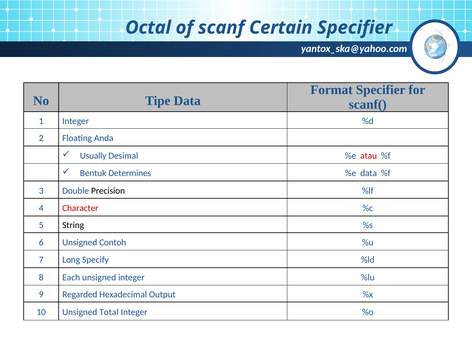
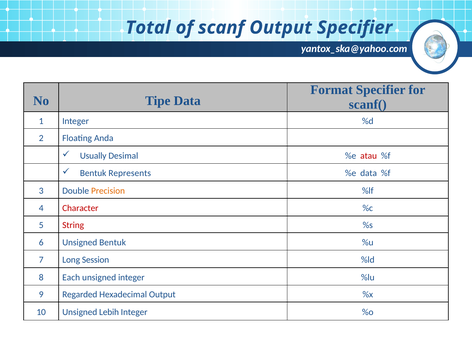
Octal: Octal -> Total
scanf Certain: Certain -> Output
Determines: Determines -> Represents
Precision colour: black -> orange
String colour: black -> red
Unsigned Contoh: Contoh -> Bentuk
Specify: Specify -> Session
Total: Total -> Lebih
